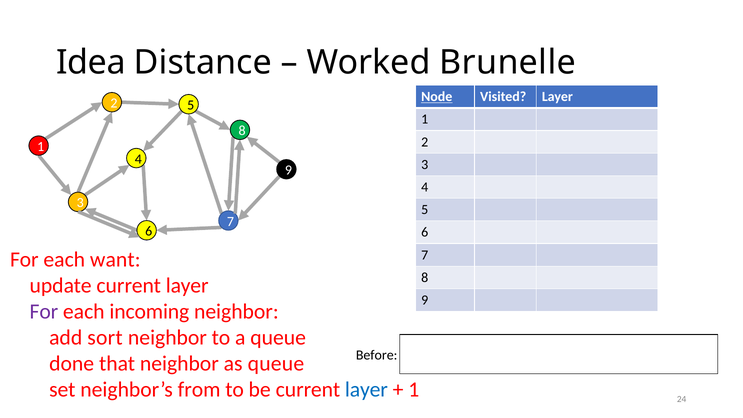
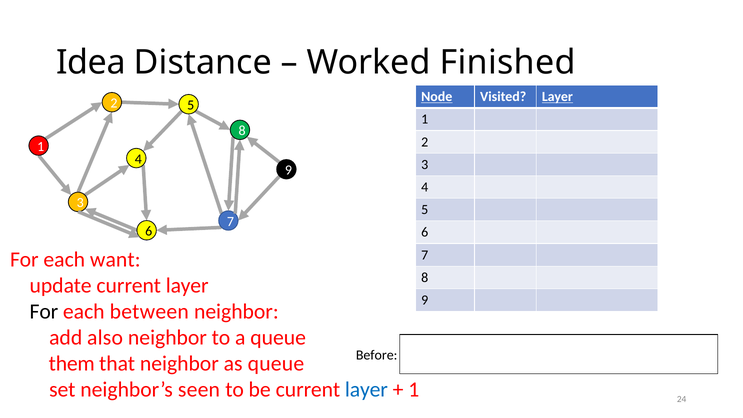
Brunelle: Brunelle -> Finished
Layer at (557, 97) underline: none -> present
For at (44, 311) colour: purple -> black
incoming: incoming -> between
sort: sort -> also
done: done -> them
from: from -> seen
